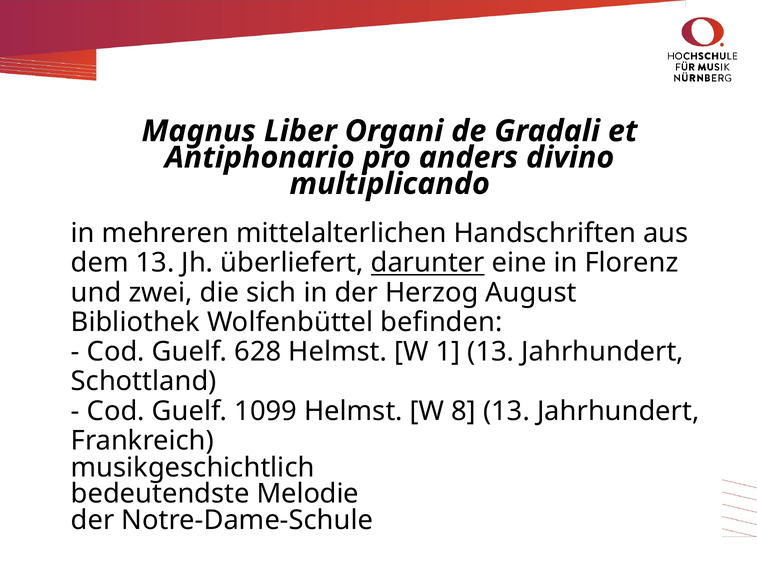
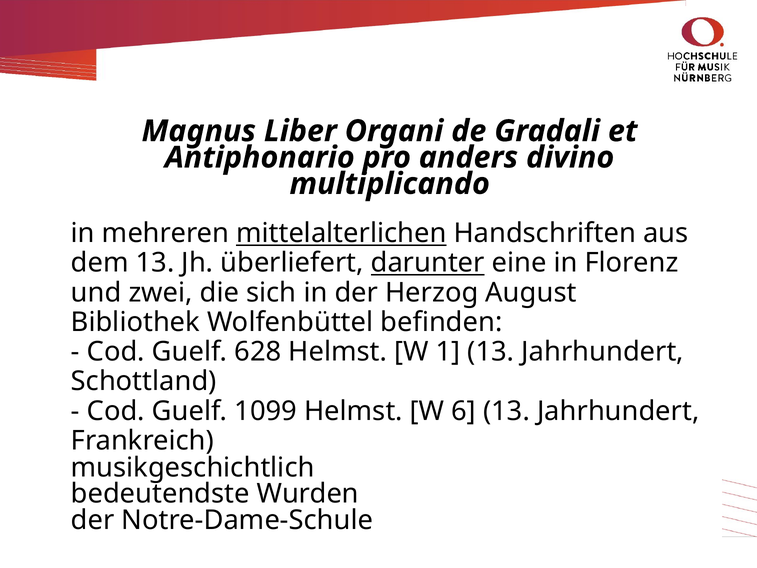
mittelalterlichen underline: none -> present
8: 8 -> 6
Melodie: Melodie -> Wurden
